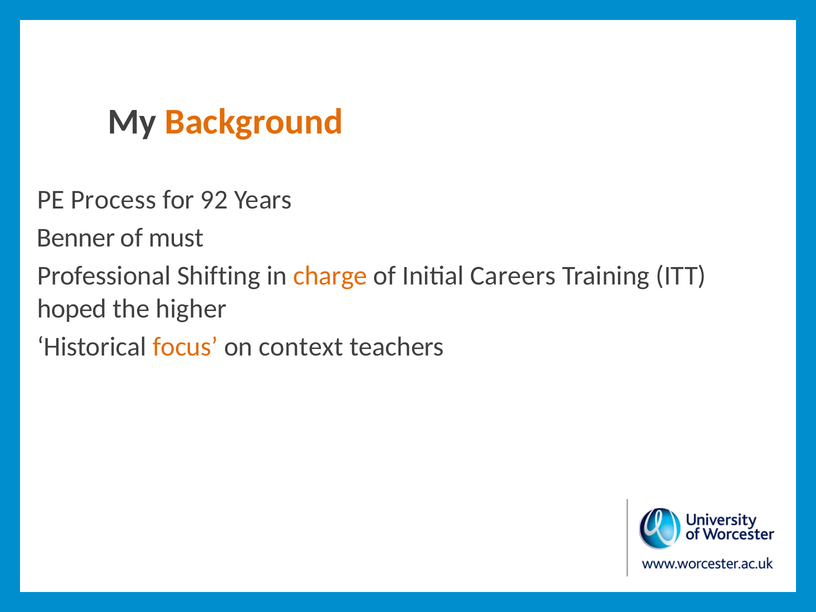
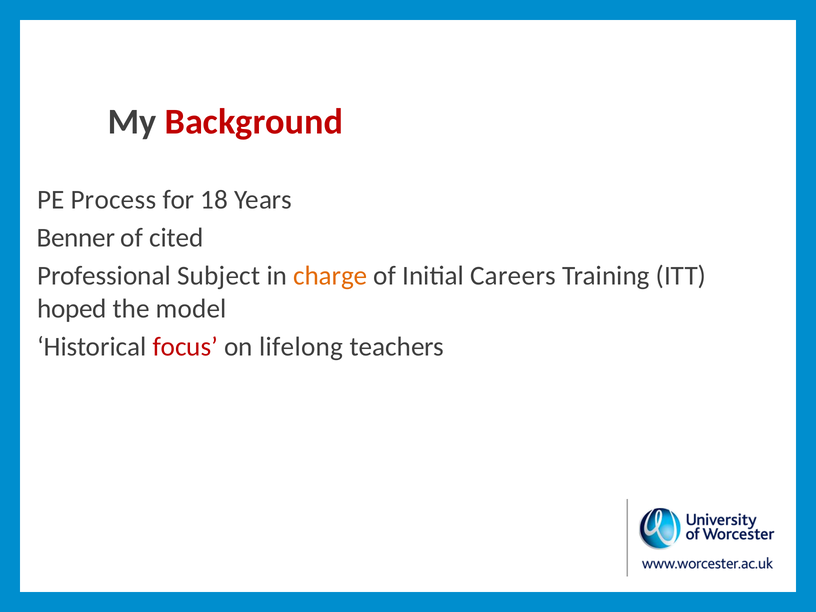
Background colour: orange -> red
92: 92 -> 18
must: must -> cited
Shifting: Shifting -> Subject
higher: higher -> model
focus colour: orange -> red
context: context -> lifelong
